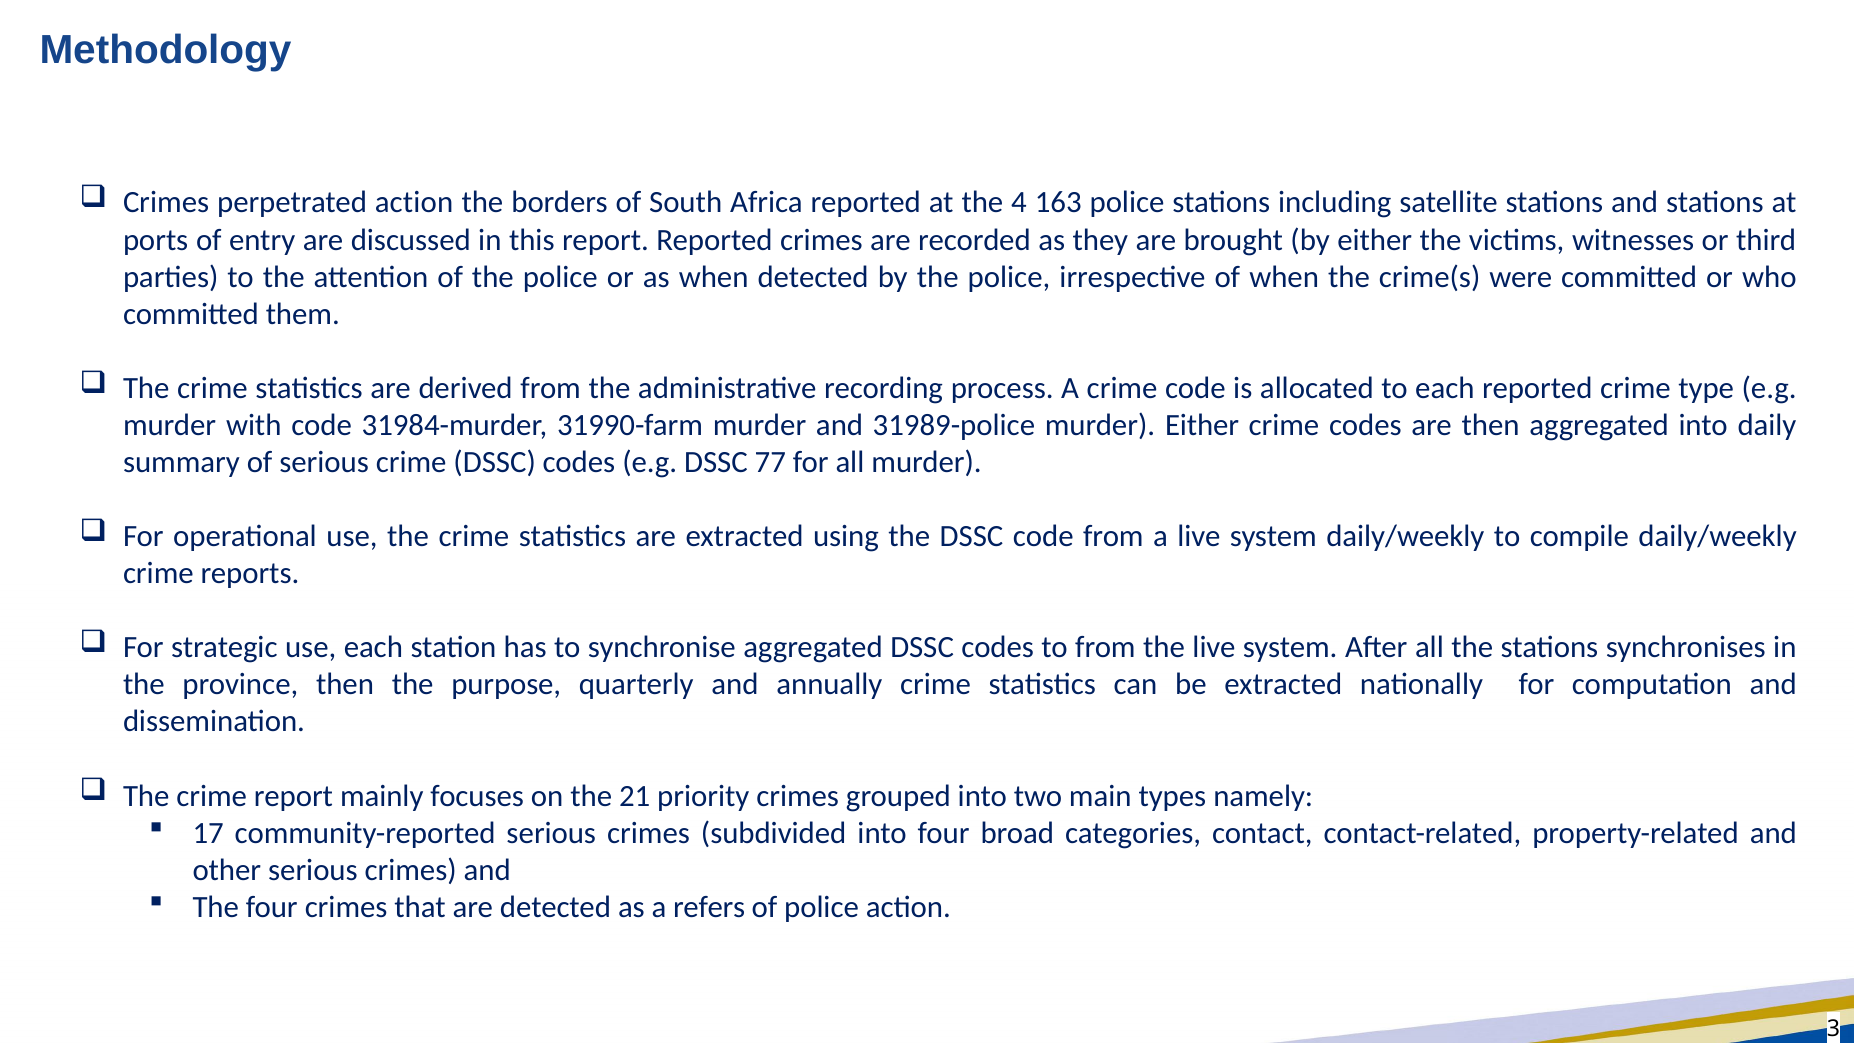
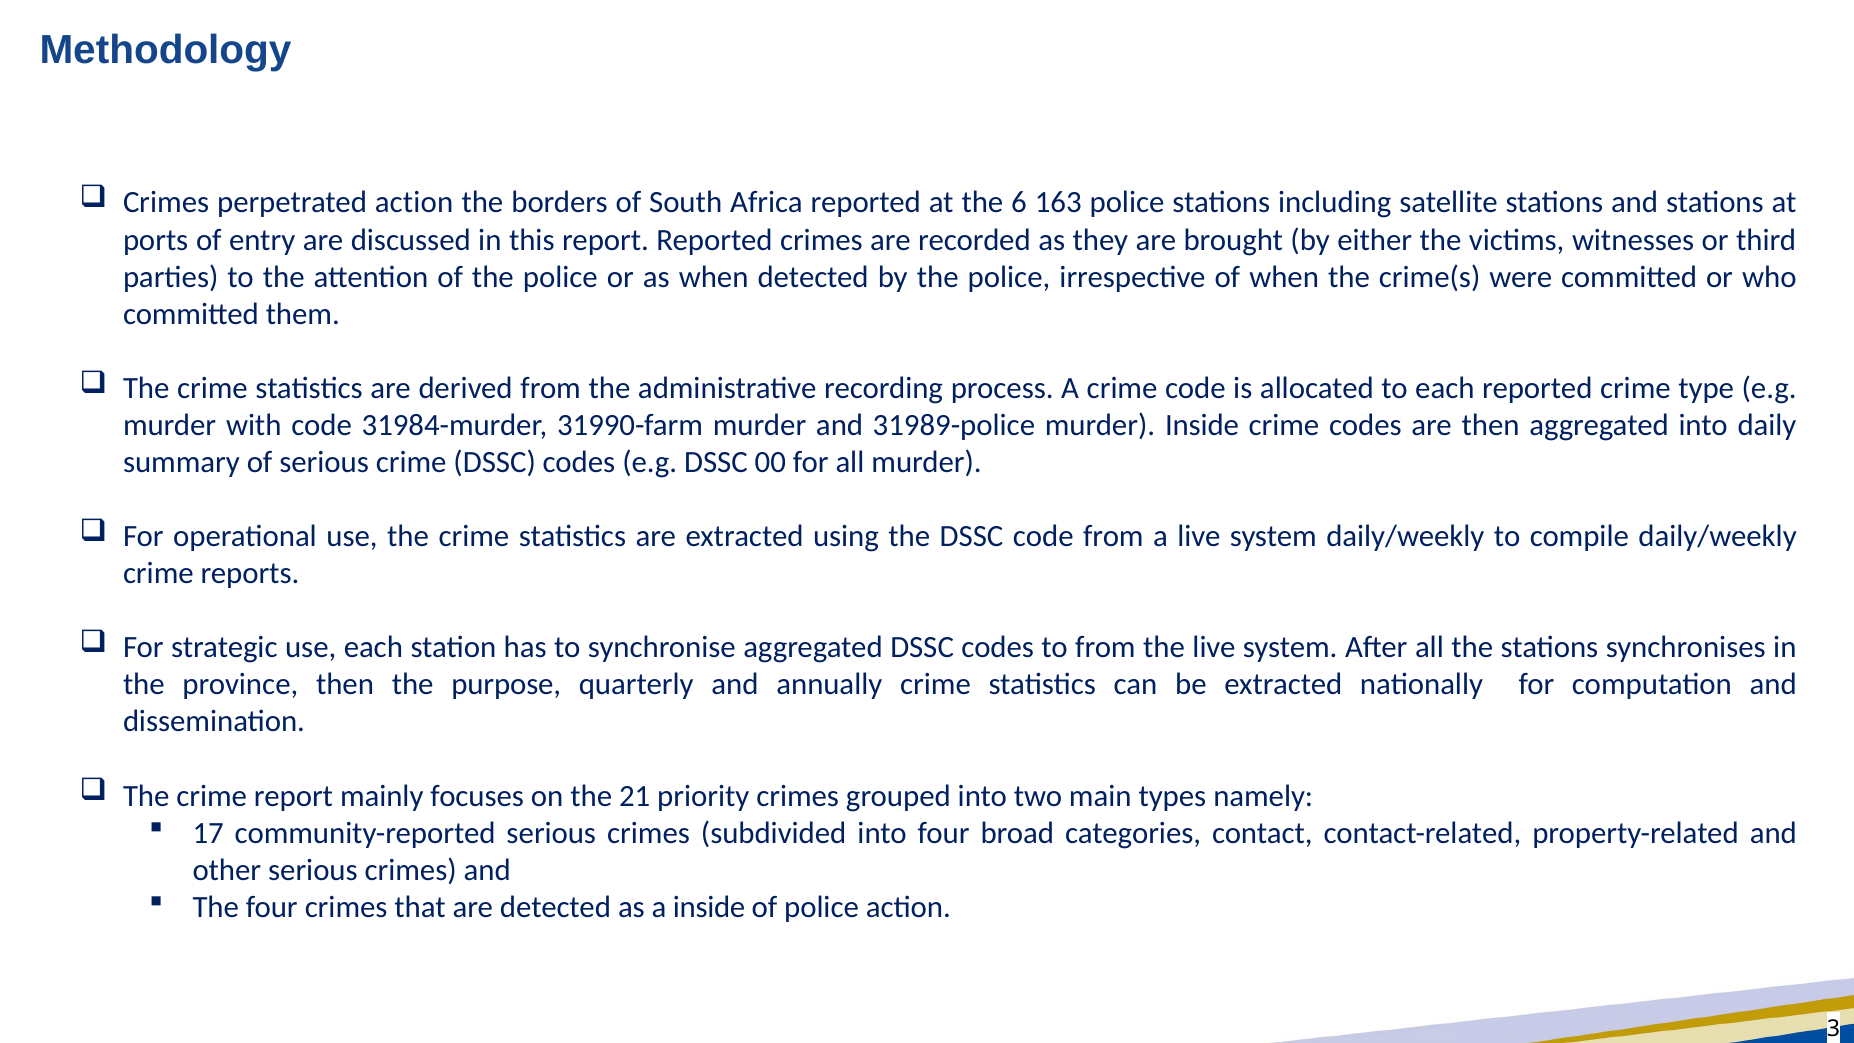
4: 4 -> 6
murder Either: Either -> Inside
77: 77 -> 00
a refers: refers -> inside
